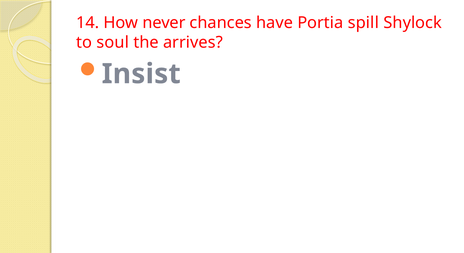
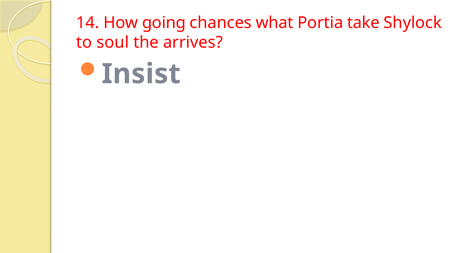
never: never -> going
have: have -> what
spill: spill -> take
